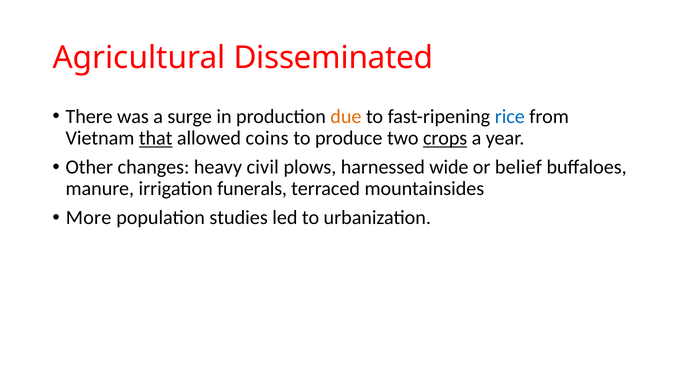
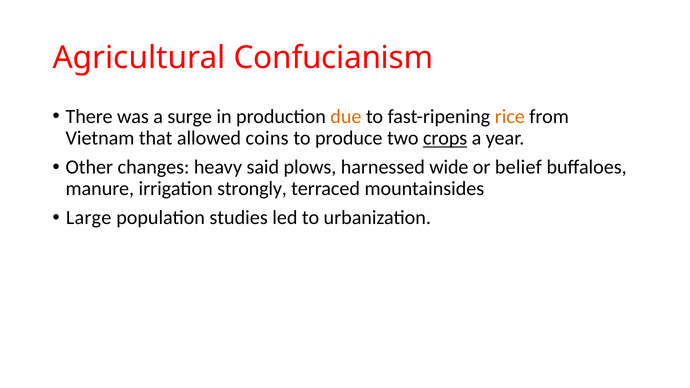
Disseminated: Disseminated -> Confucianism
rice colour: blue -> orange
that underline: present -> none
civil: civil -> said
funerals: funerals -> strongly
More: More -> Large
